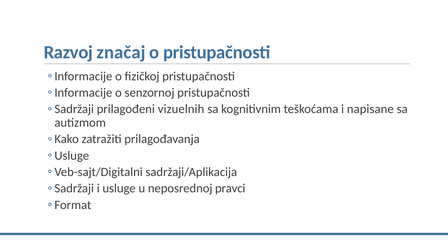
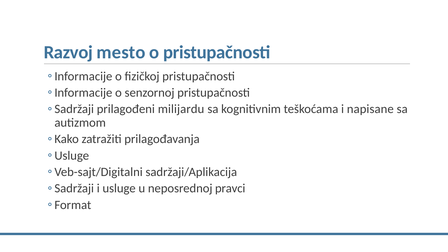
značaj: značaj -> mesto
vizuelnih: vizuelnih -> milijardu
